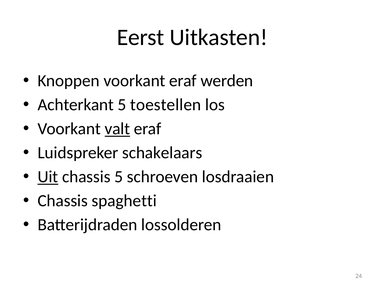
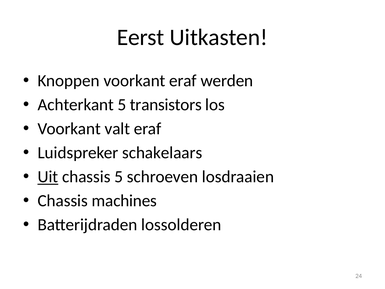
toestellen: toestellen -> transistors
valt underline: present -> none
spaghetti: spaghetti -> machines
